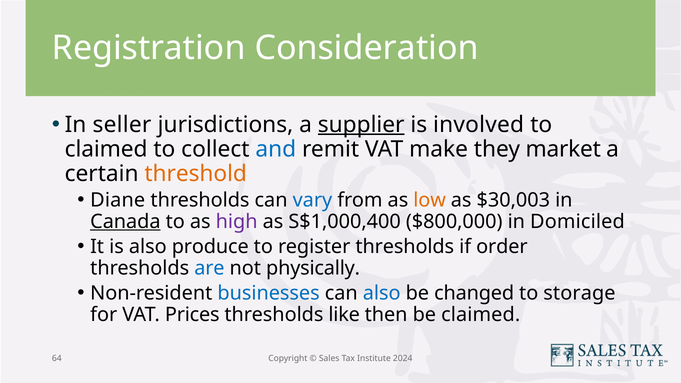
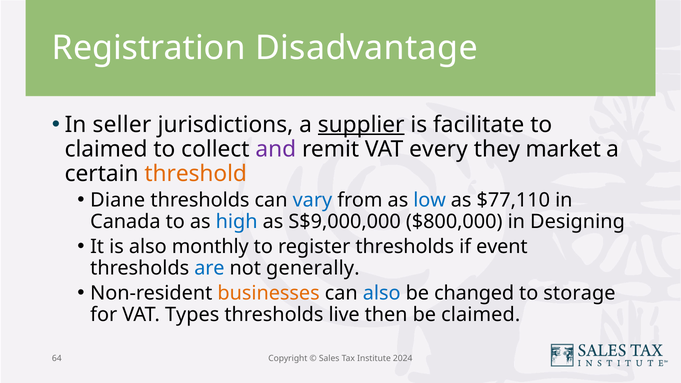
Consideration: Consideration -> Disadvantage
involved: involved -> facilitate
and colour: blue -> purple
make: make -> every
low colour: orange -> blue
$30,003: $30,003 -> $77,110
Canada underline: present -> none
high colour: purple -> blue
S$1,000,400: S$1,000,400 -> S$9,000,000
Domiciled: Domiciled -> Designing
produce: produce -> monthly
order: order -> event
physically: physically -> generally
businesses colour: blue -> orange
Prices: Prices -> Types
like: like -> live
